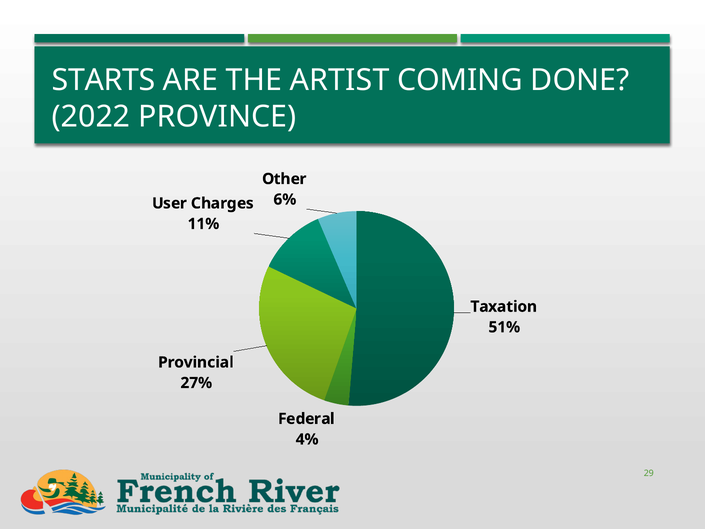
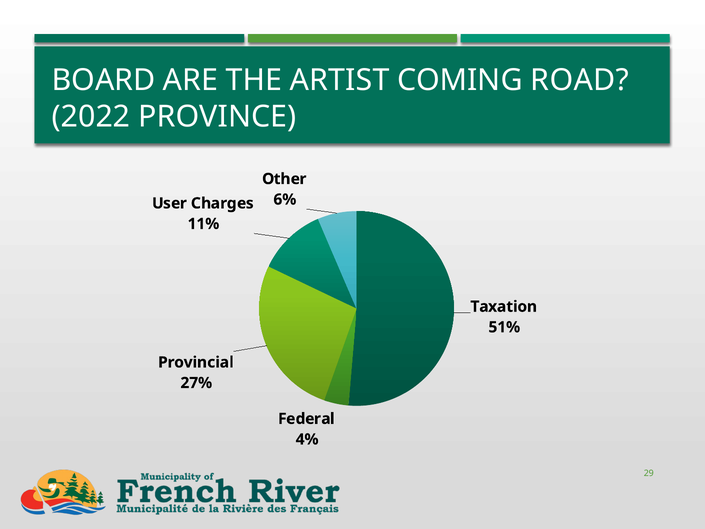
STARTS: STARTS -> BOARD
DONE: DONE -> ROAD
